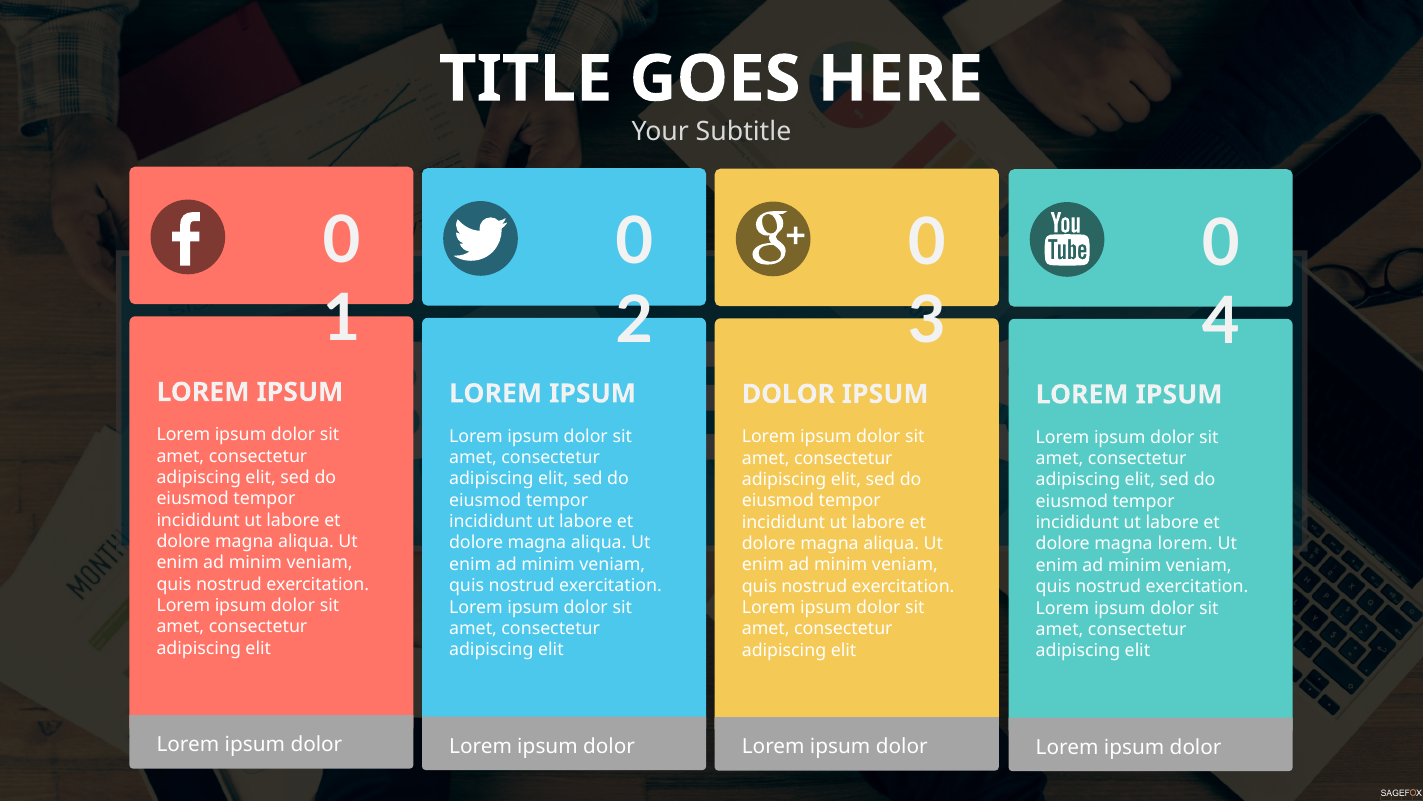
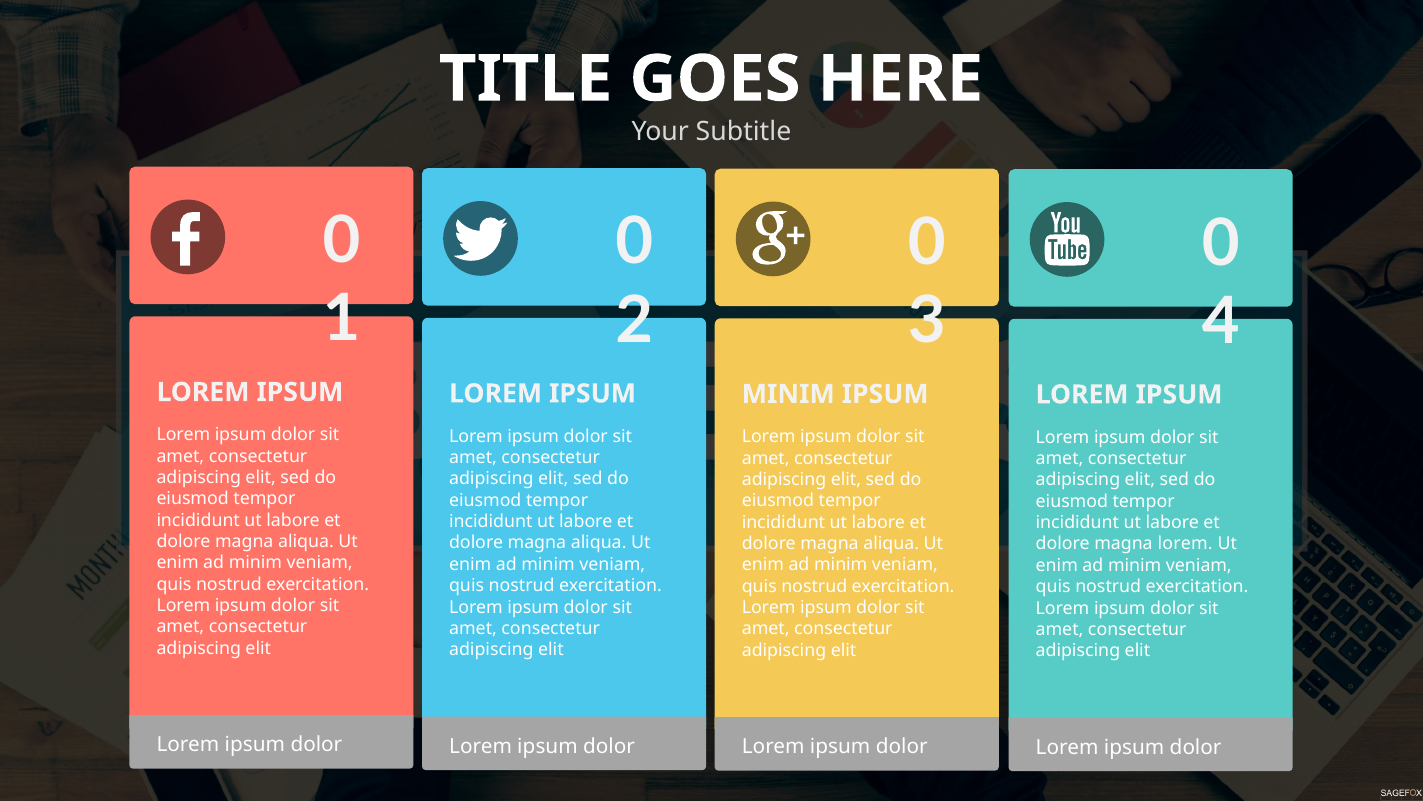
DOLOR at (788, 394): DOLOR -> MINIM
